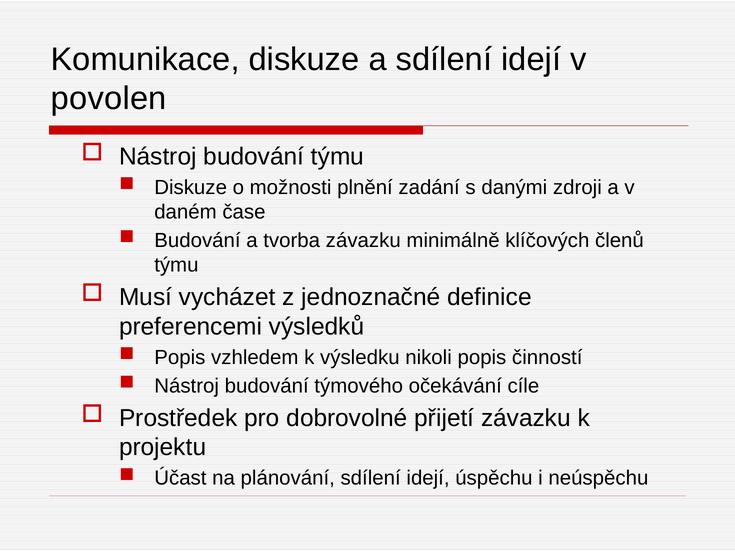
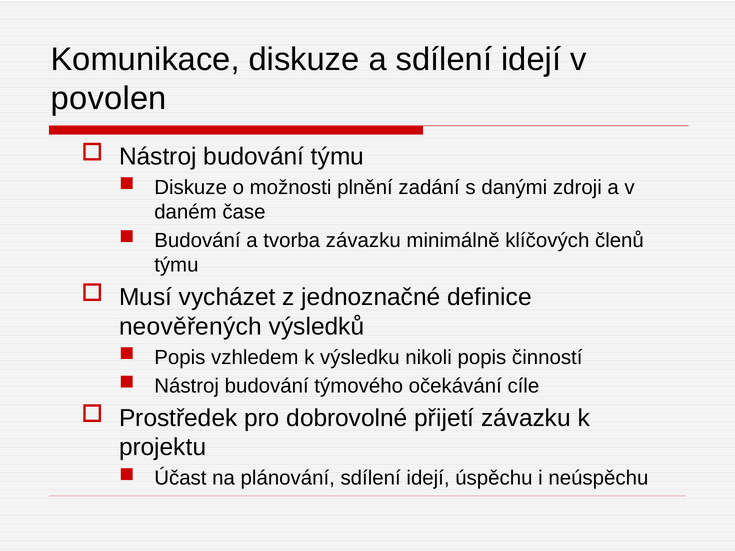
preferencemi: preferencemi -> neověřených
